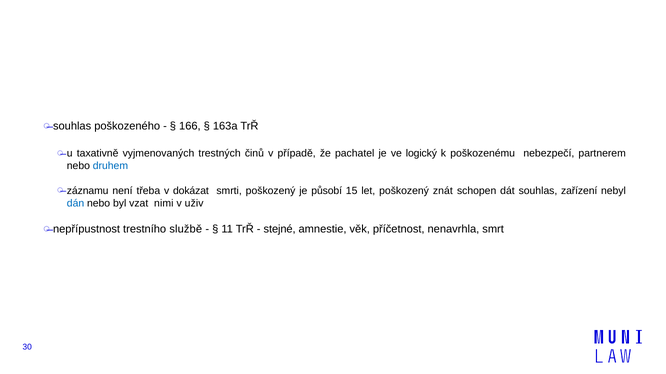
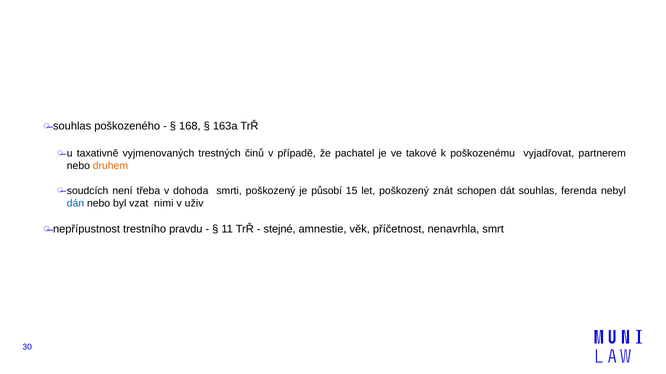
166: 166 -> 168
logický: logický -> takové
nebezpečí: nebezpečí -> vyjadřovat
druhem colour: blue -> orange
záznamu: záznamu -> soudcích
dokázat: dokázat -> dohoda
zařízení: zařízení -> ferenda
službě: službě -> pravdu
